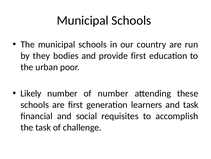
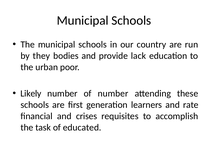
provide first: first -> lack
and task: task -> rate
social: social -> crises
challenge: challenge -> educated
